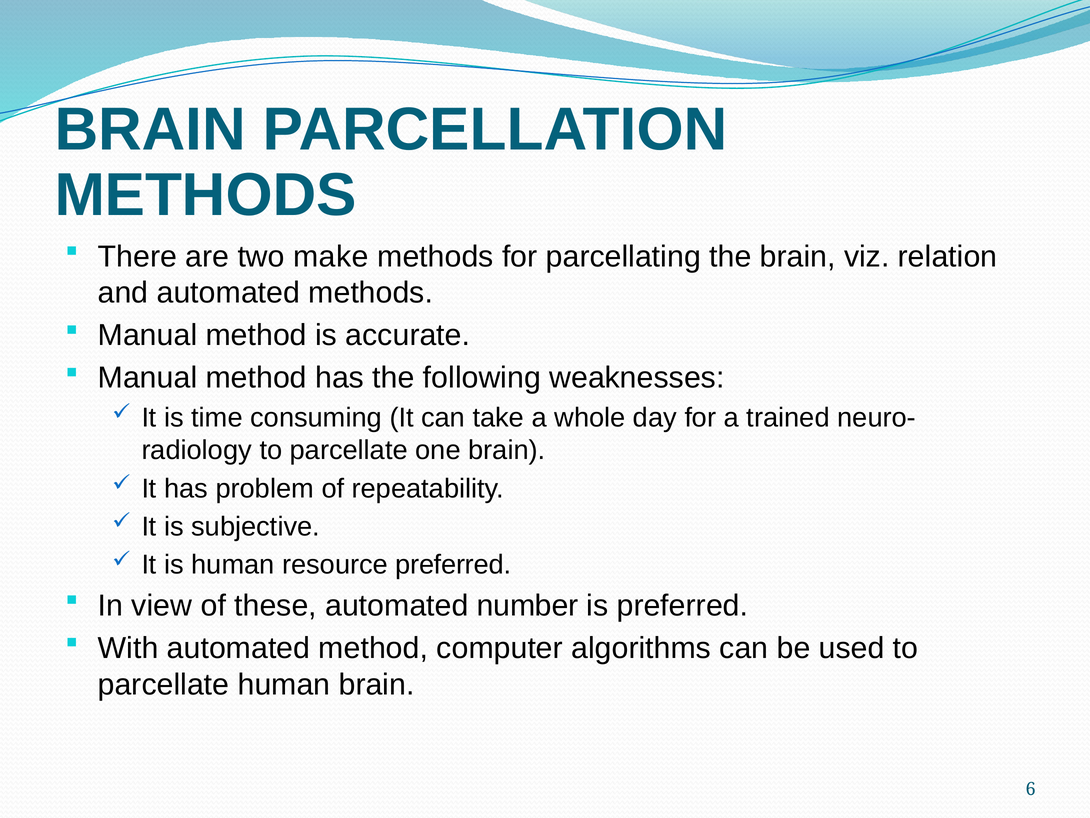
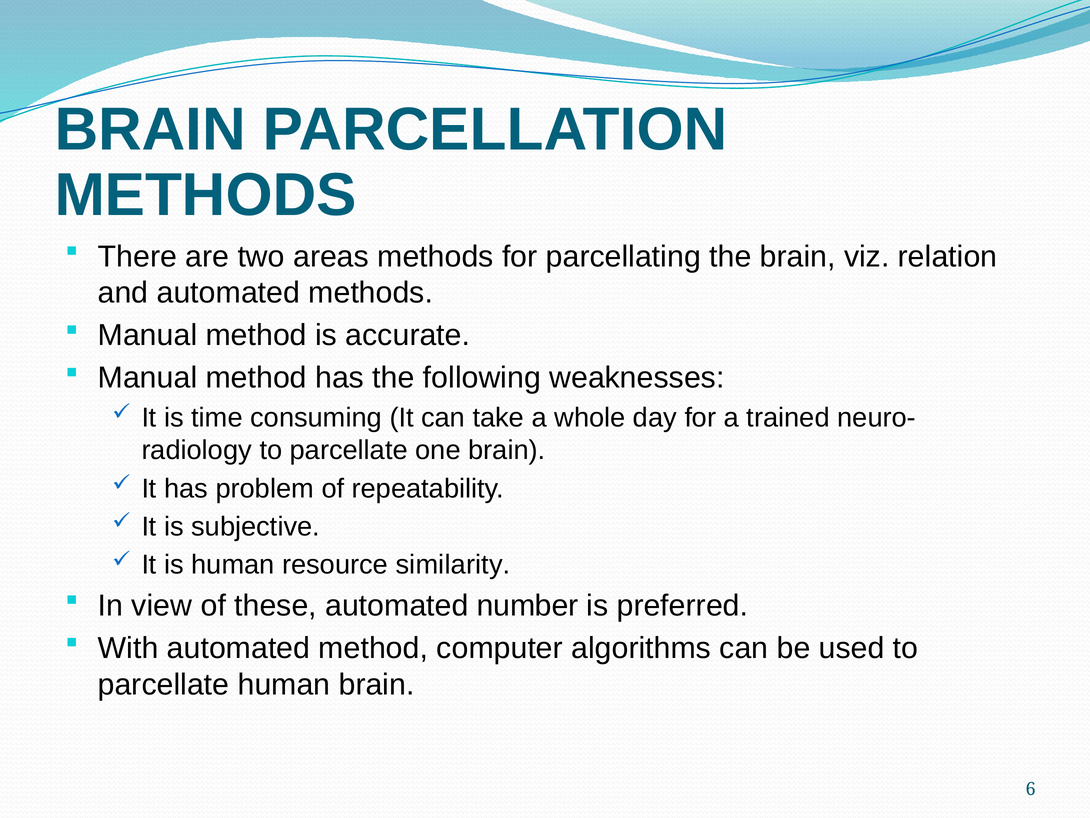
make: make -> areas
resource preferred: preferred -> similarity
